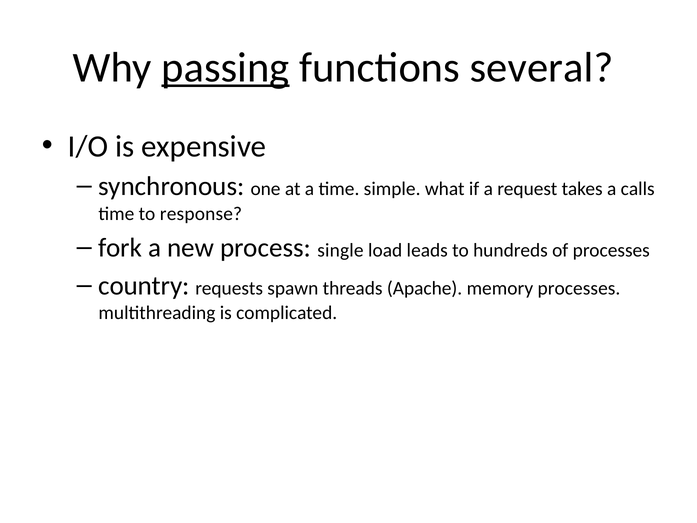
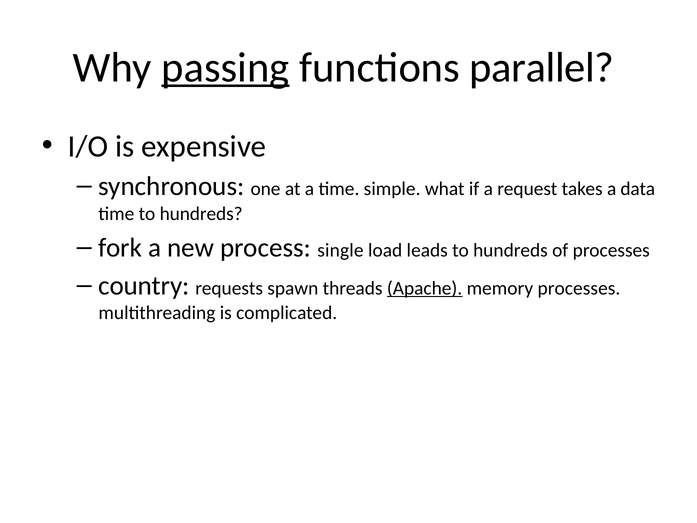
several: several -> parallel
calls: calls -> data
time to response: response -> hundreds
Apache underline: none -> present
